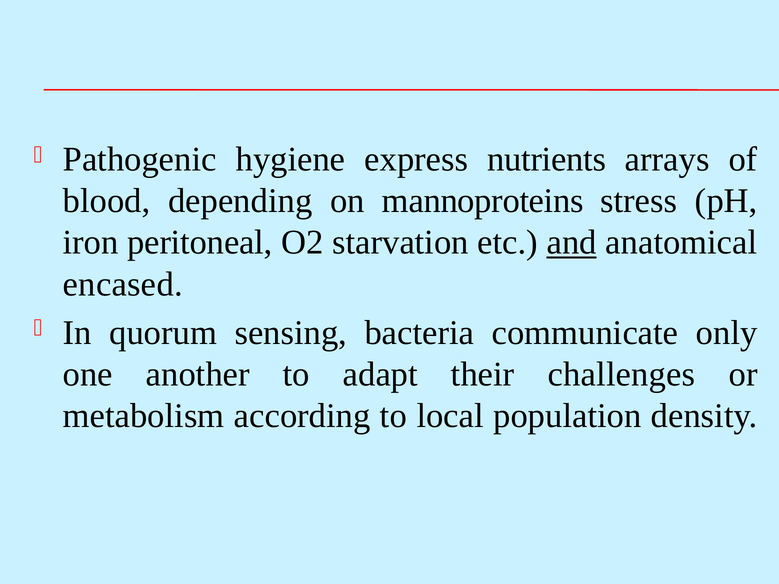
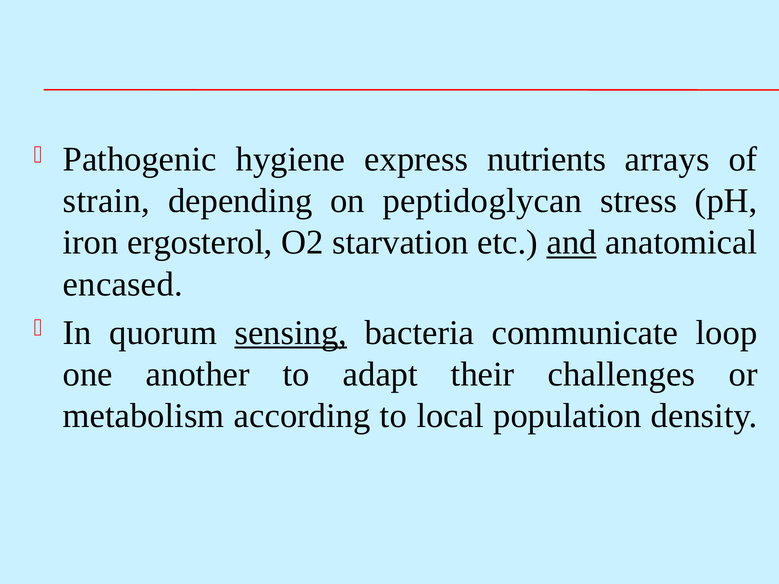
blood: blood -> strain
mannoproteins: mannoproteins -> peptidoglycan
peritoneal: peritoneal -> ergosterol
sensing underline: none -> present
only: only -> loop
